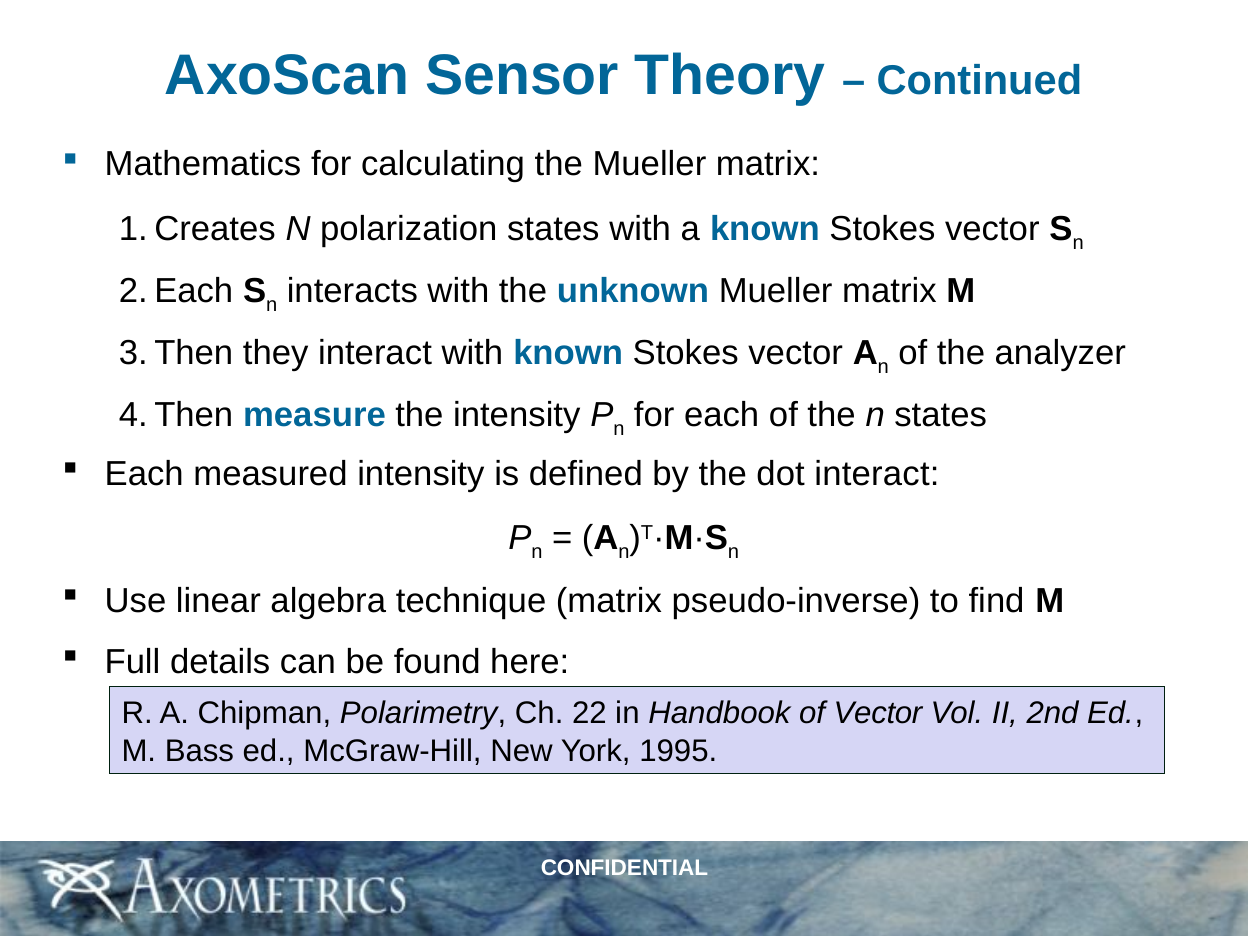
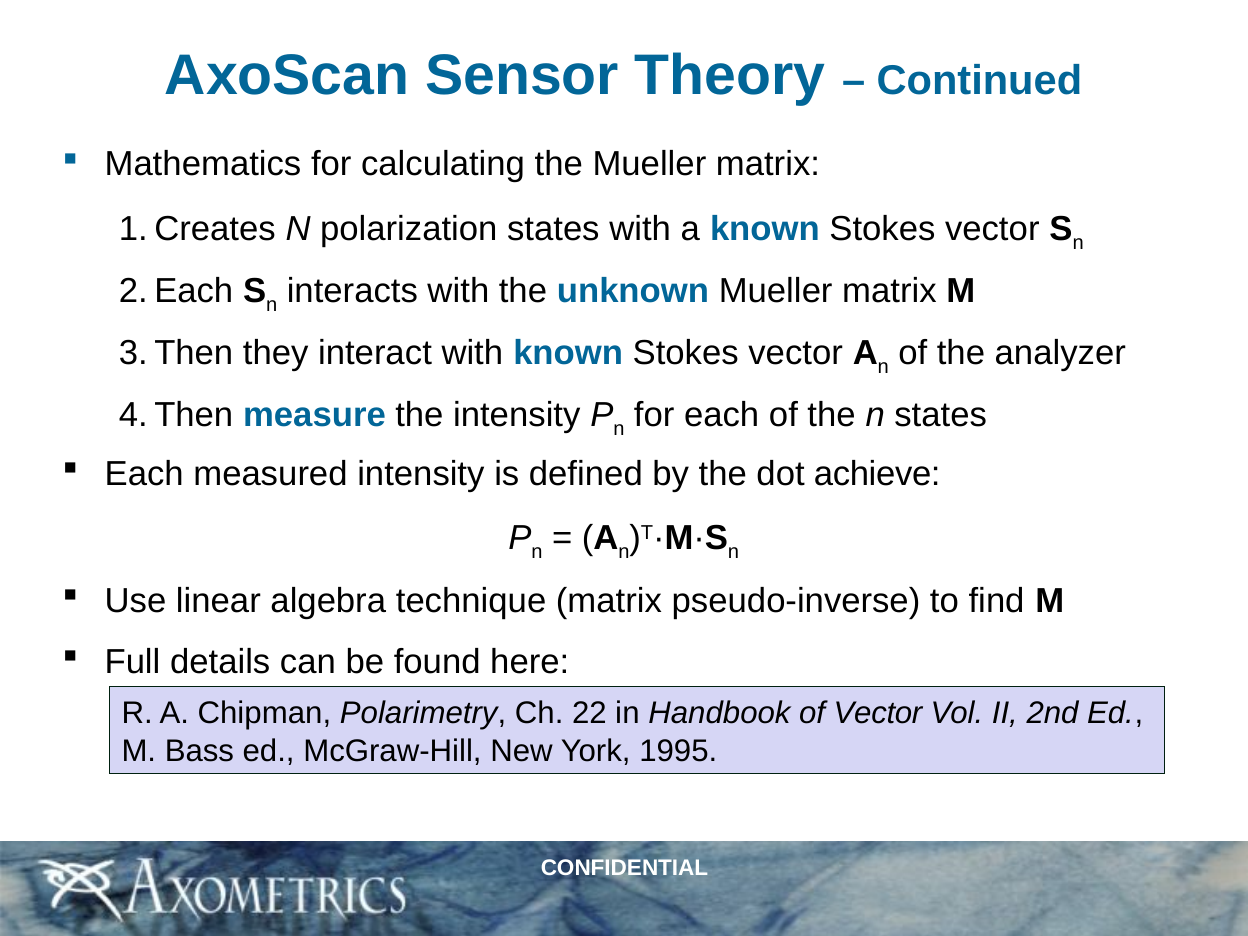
dot interact: interact -> achieve
